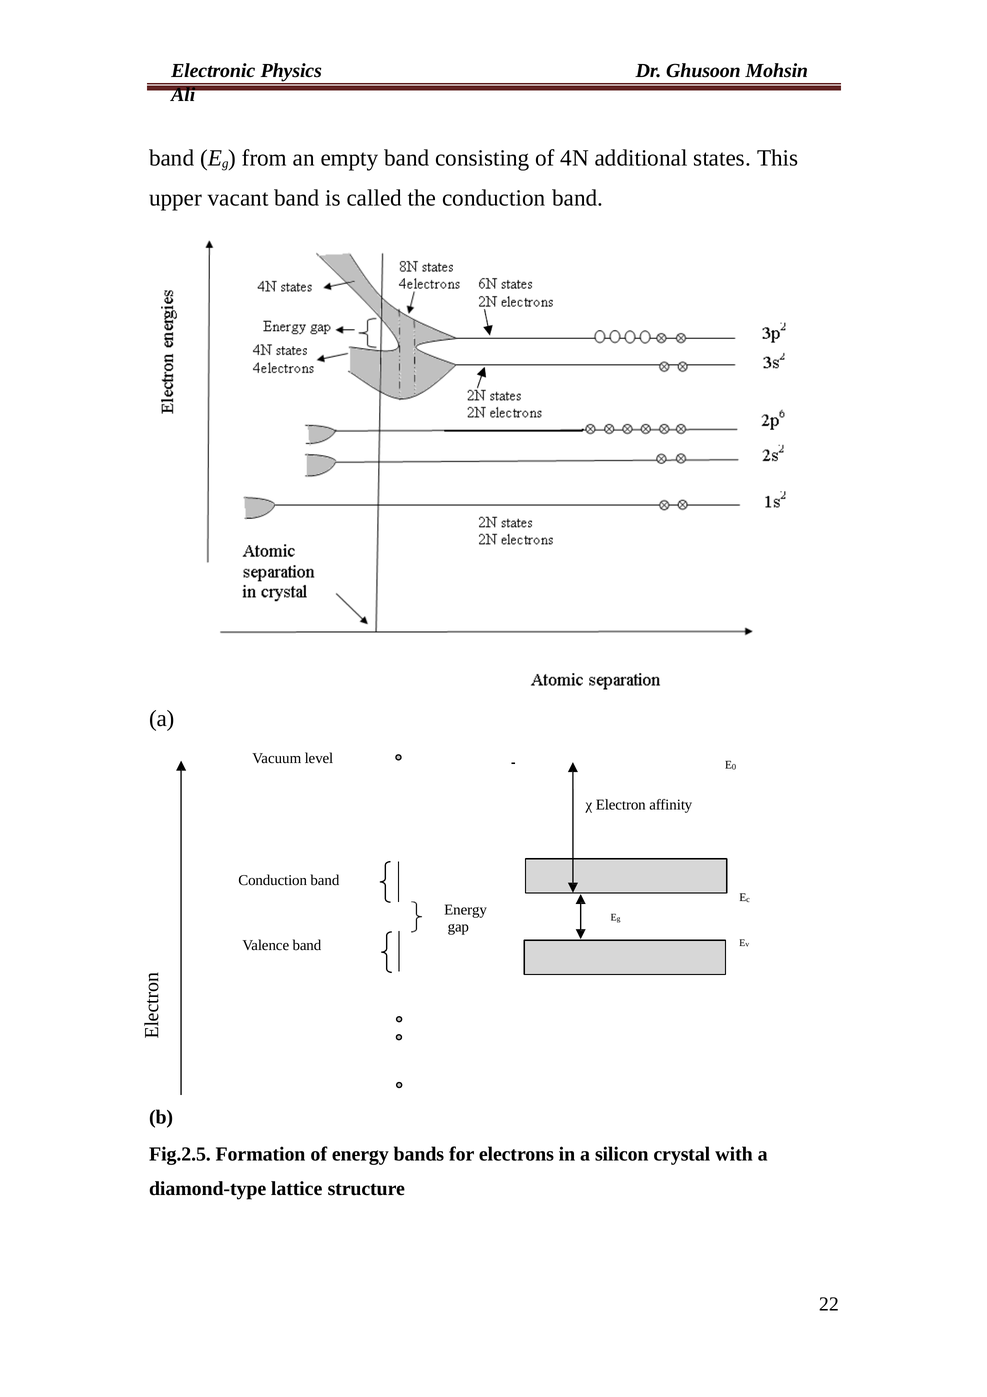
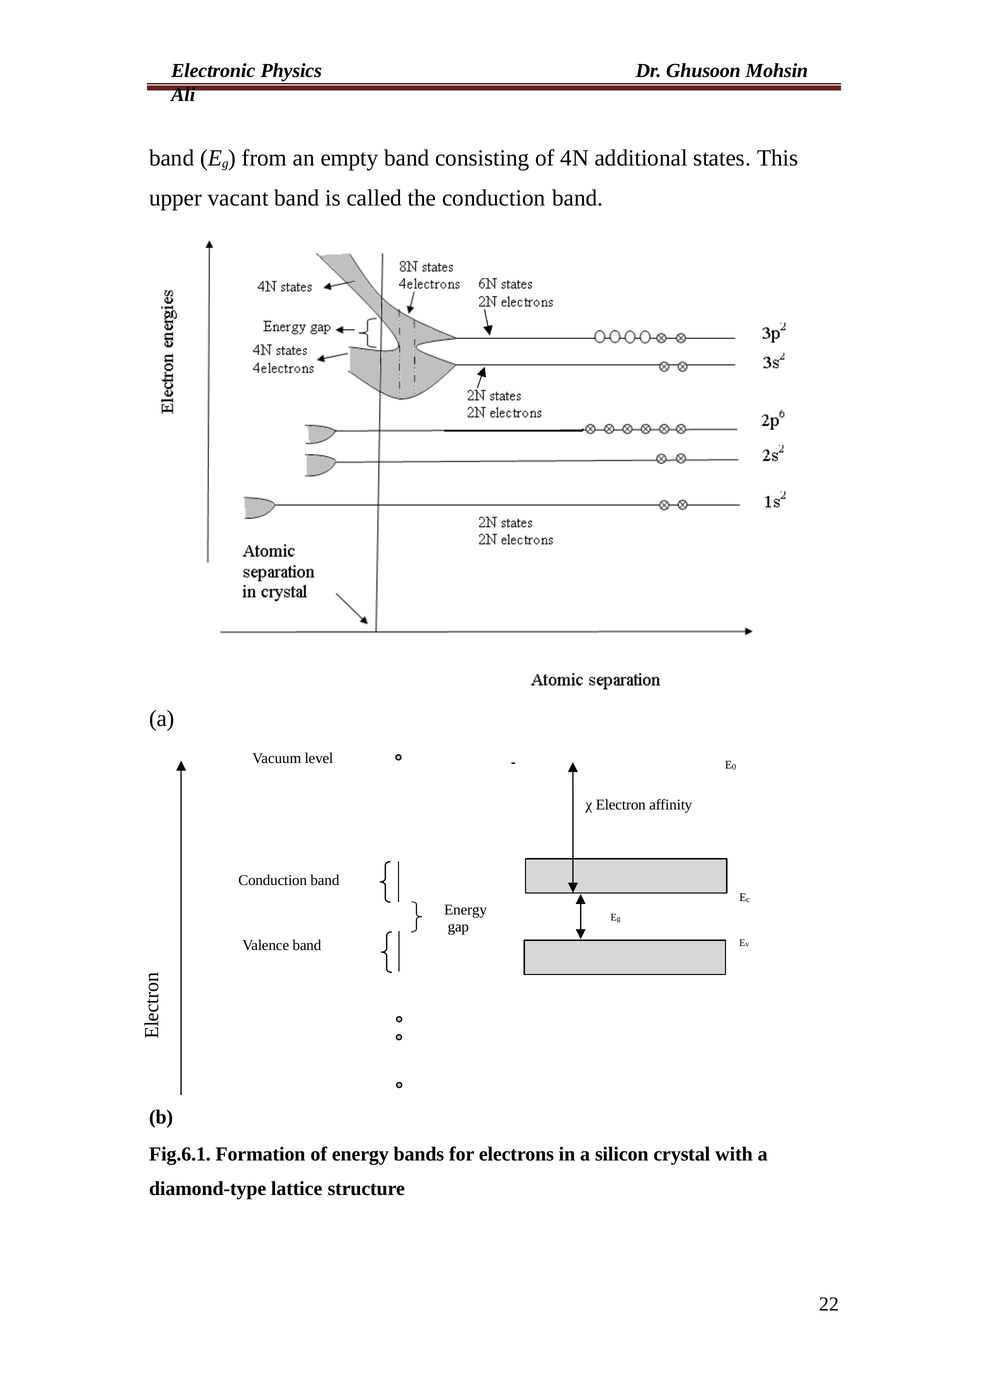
Fig.2.5: Fig.2.5 -> Fig.6.1
